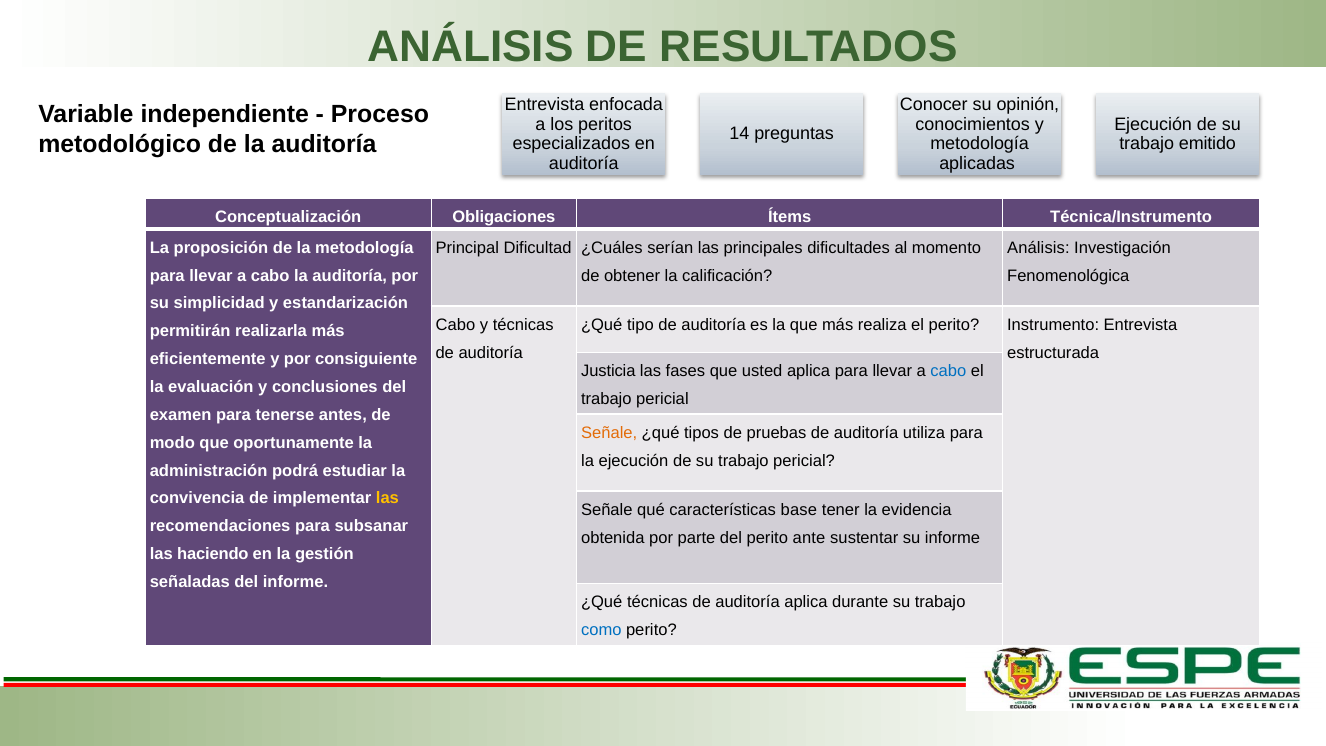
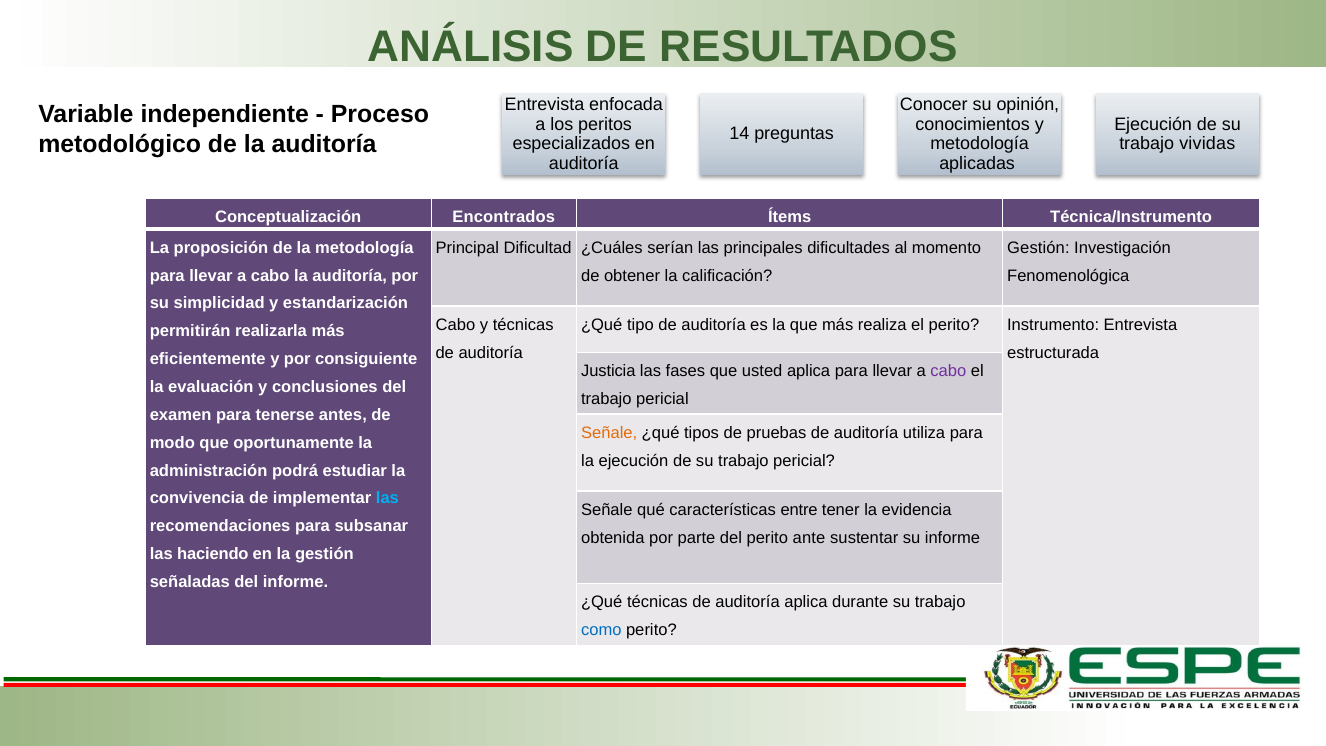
emitido: emitido -> vividas
Obligaciones: Obligaciones -> Encontrados
Análisis at (1038, 248): Análisis -> Gestión
cabo at (948, 371) colour: blue -> purple
las at (387, 498) colour: yellow -> light blue
base: base -> entre
